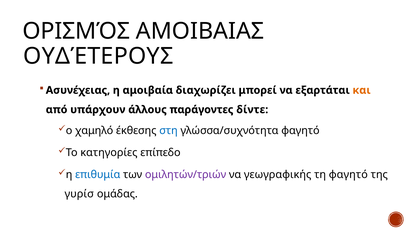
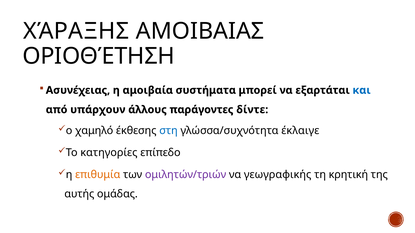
ΟΡΙΣΜΌΣ: ΟΡΙΣΜΌΣ -> ΧΆΡΑΞΗΣ
ΟΥΔΈΤΕΡΟΥΣ: ΟΥΔΈΤΕΡΟΥΣ -> ΟΡΙΟΘΈΤΗΣΗ
διαχωρίζει: διαχωρίζει -> συστήματα
και colour: orange -> blue
γλώσσα/συχνότητα φαγητό: φαγητό -> έκλαιγε
επιθυμία colour: blue -> orange
τη φαγητό: φαγητό -> κρητική
γυρίσ: γυρίσ -> αυτής
